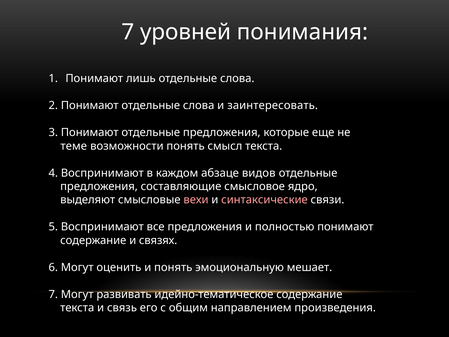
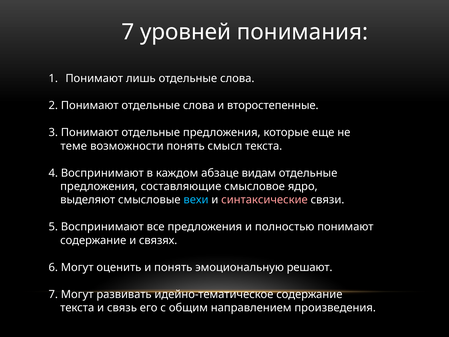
заинтересовать: заинтересовать -> второстепенные
видов: видов -> видам
вехи colour: pink -> light blue
мешает: мешает -> решают
